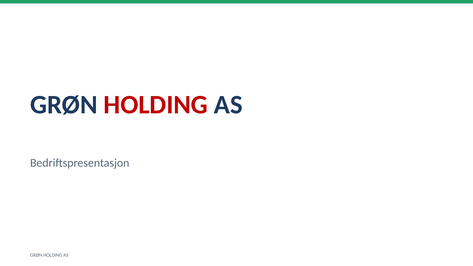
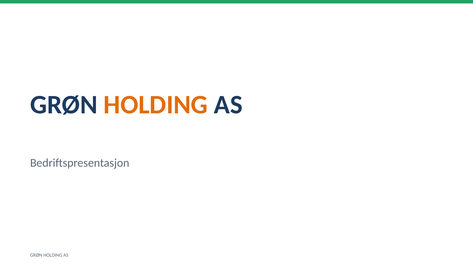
HOLDING at (156, 105) colour: red -> orange
